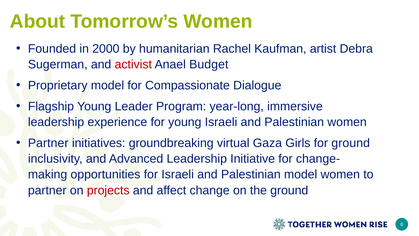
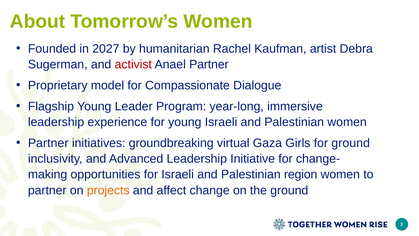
2000: 2000 -> 2027
Anael Budget: Budget -> Partner
Palestinian model: model -> region
projects colour: red -> orange
